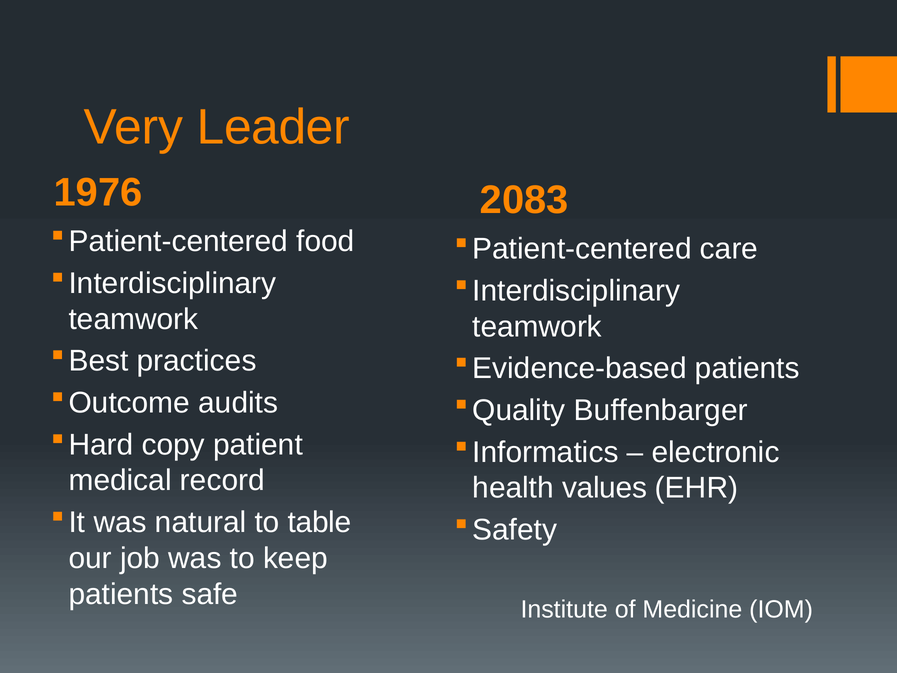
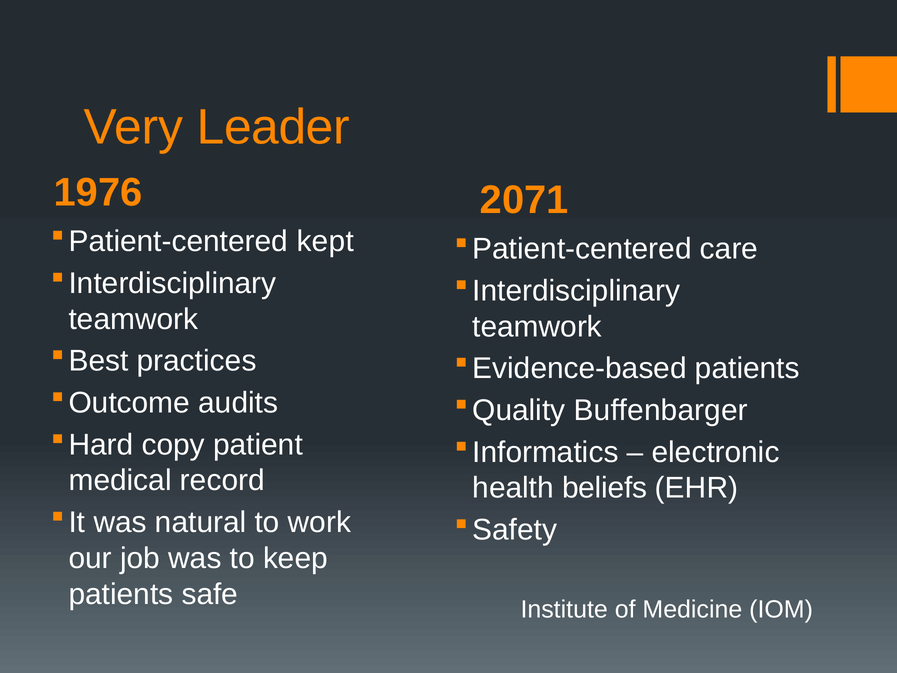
2083: 2083 -> 2071
food: food -> kept
values: values -> beliefs
table: table -> work
